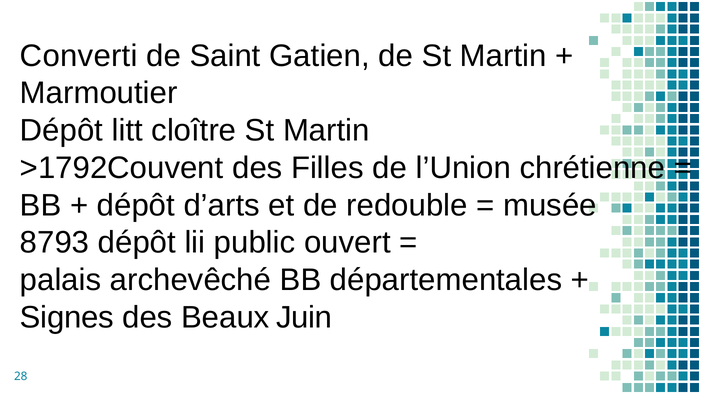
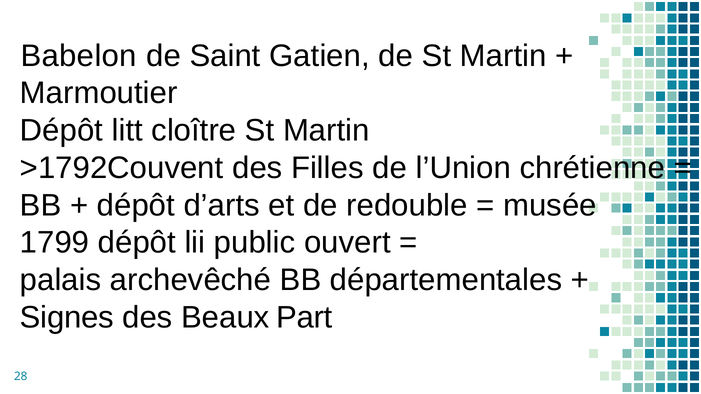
Converti: Converti -> Babelon
8793: 8793 -> 1799
Juin: Juin -> Part
